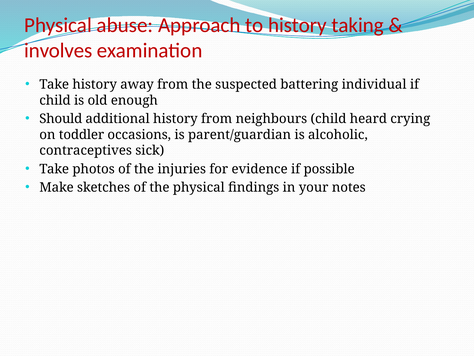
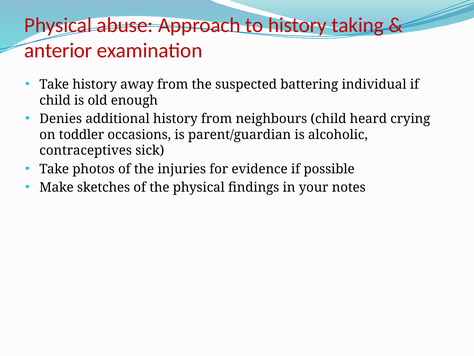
involves: involves -> anterior
Should: Should -> Denies
